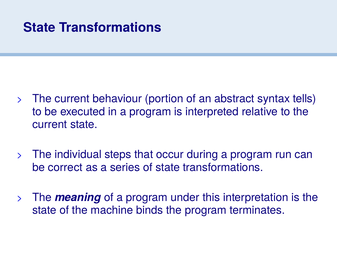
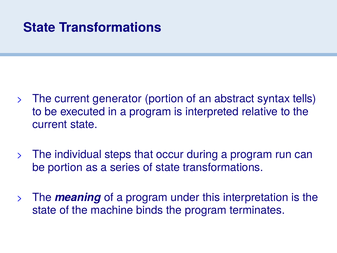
behaviour: behaviour -> generator
be correct: correct -> portion
